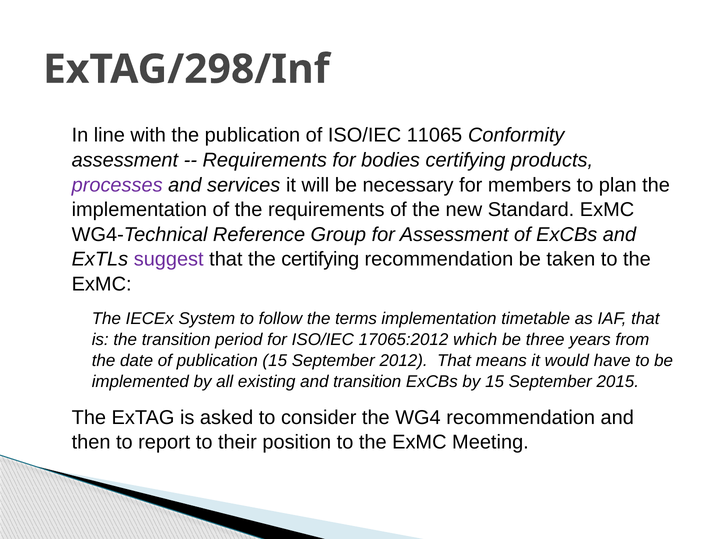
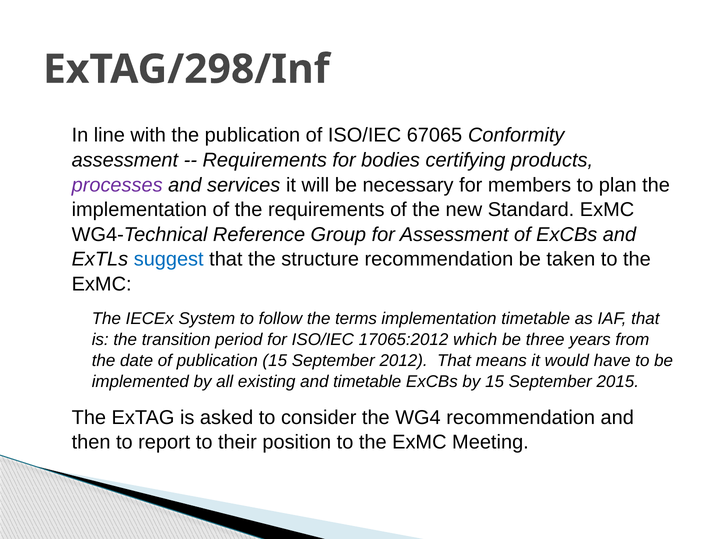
11065: 11065 -> 67065
suggest colour: purple -> blue
the certifying: certifying -> structure
and transition: transition -> timetable
